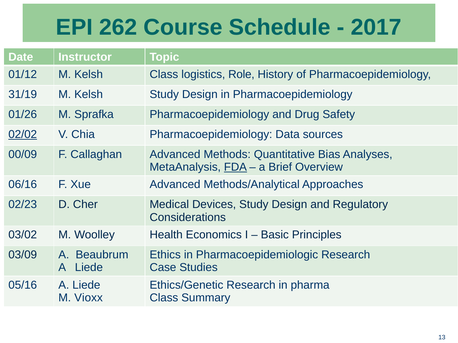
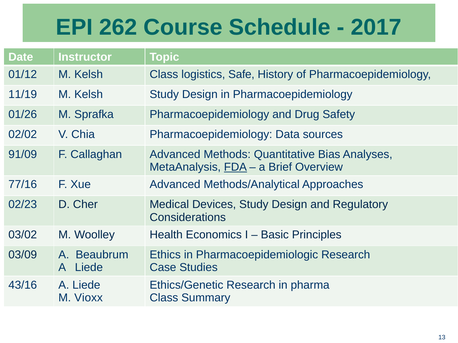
Role: Role -> Safe
31/19: 31/19 -> 11/19
02/02 underline: present -> none
00/09: 00/09 -> 91/09
06/16: 06/16 -> 77/16
05/16: 05/16 -> 43/16
